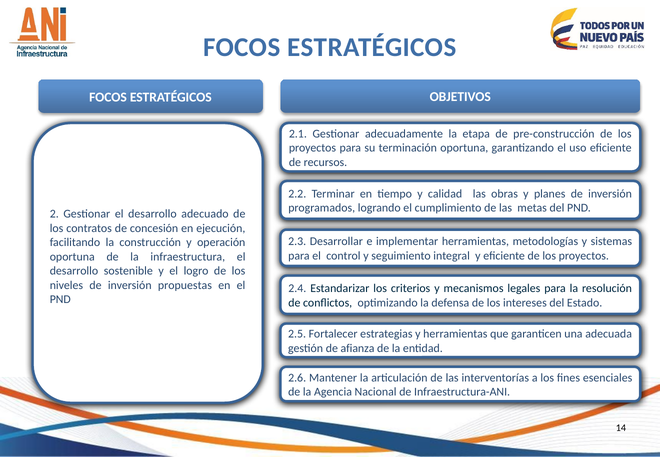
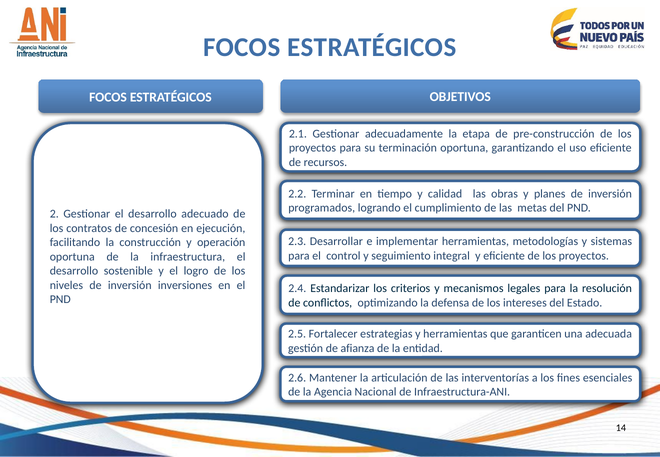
propuestas: propuestas -> inversiones
